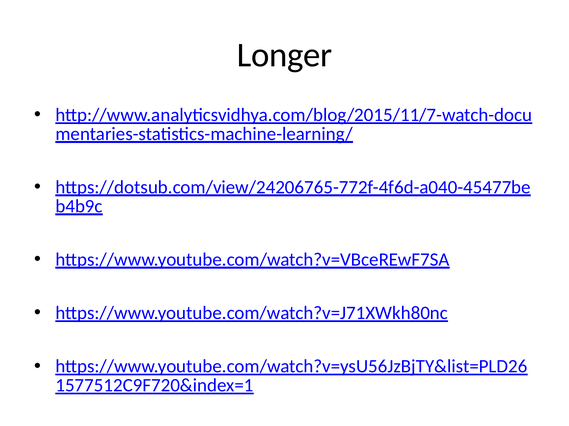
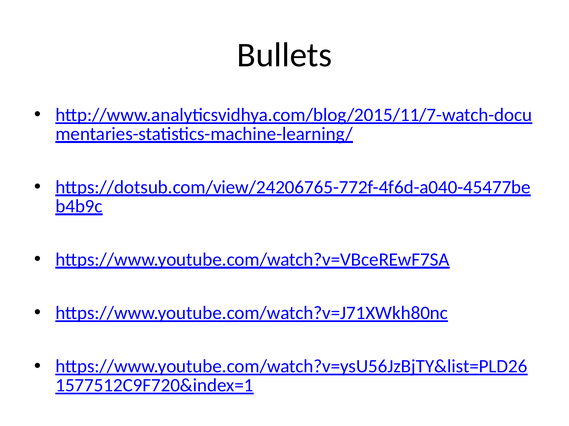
Longer: Longer -> Bullets
